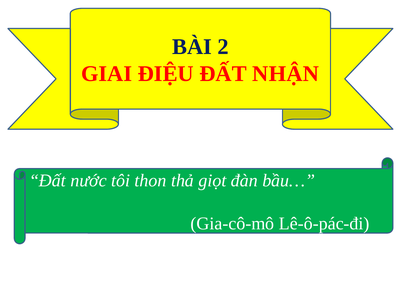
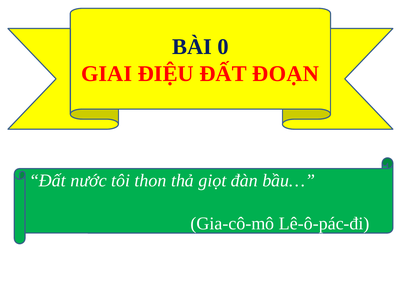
2: 2 -> 0
NHẬN: NHẬN -> ĐOẠN
